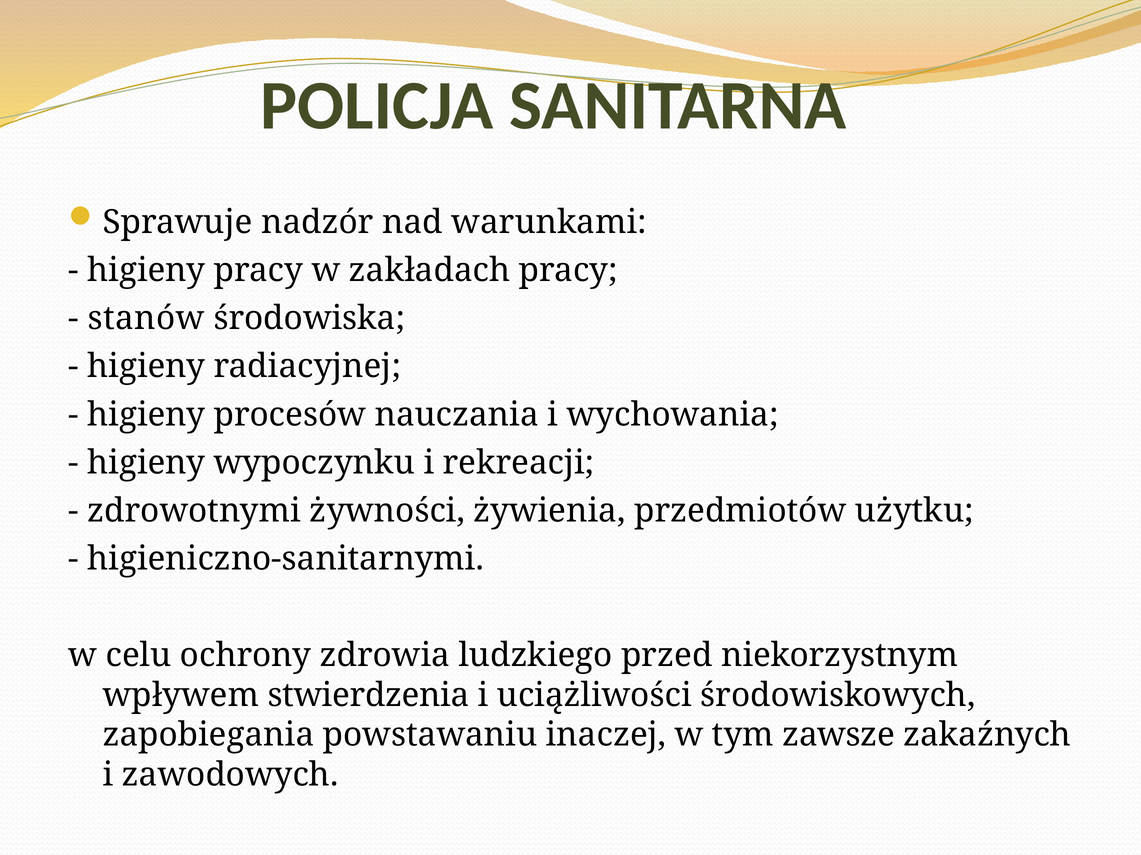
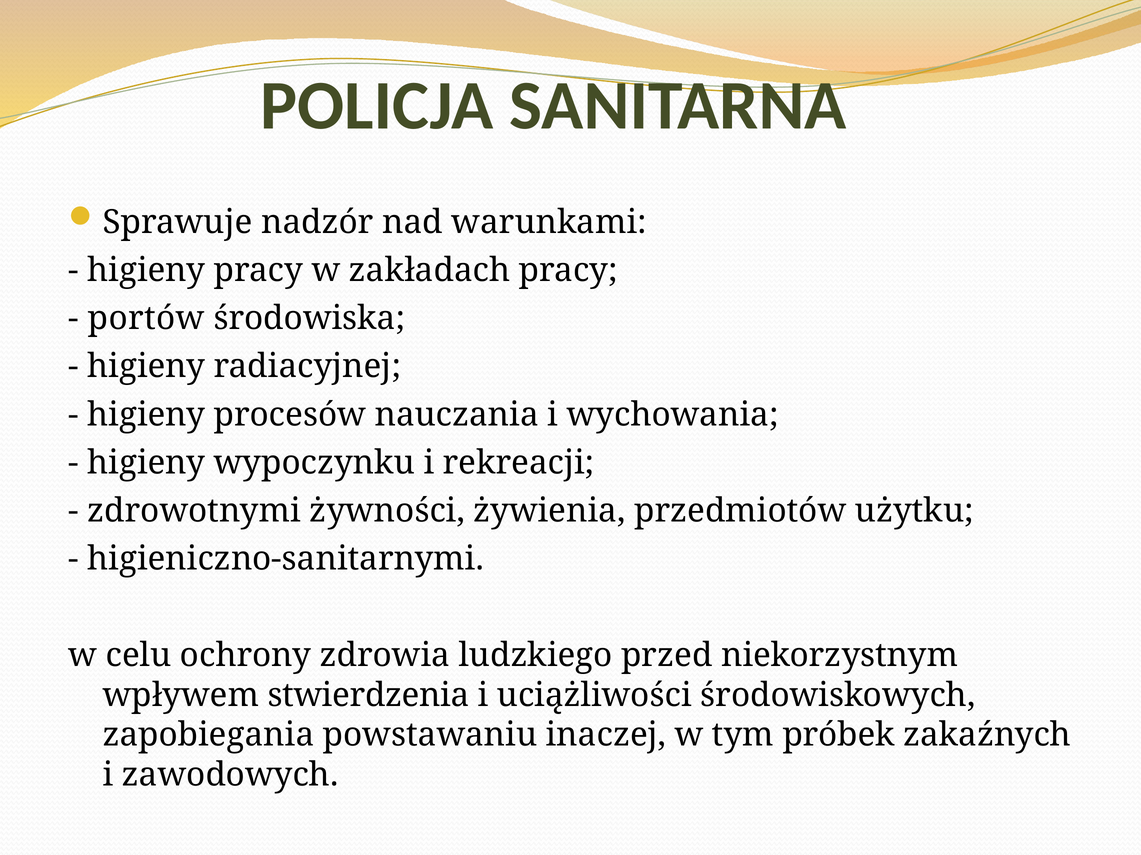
stanów: stanów -> portów
zawsze: zawsze -> próbek
